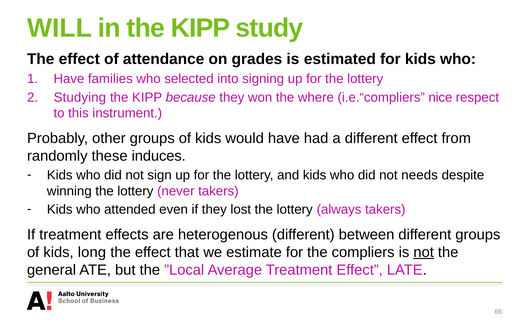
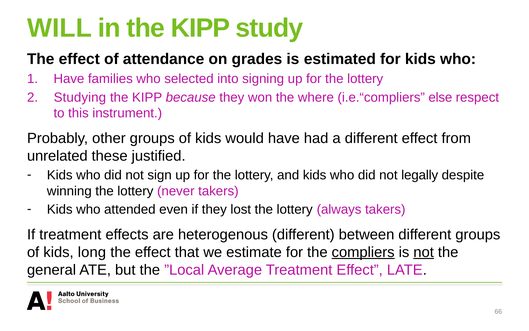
nice: nice -> else
randomly: randomly -> unrelated
induces: induces -> justified
needs: needs -> legally
compliers underline: none -> present
